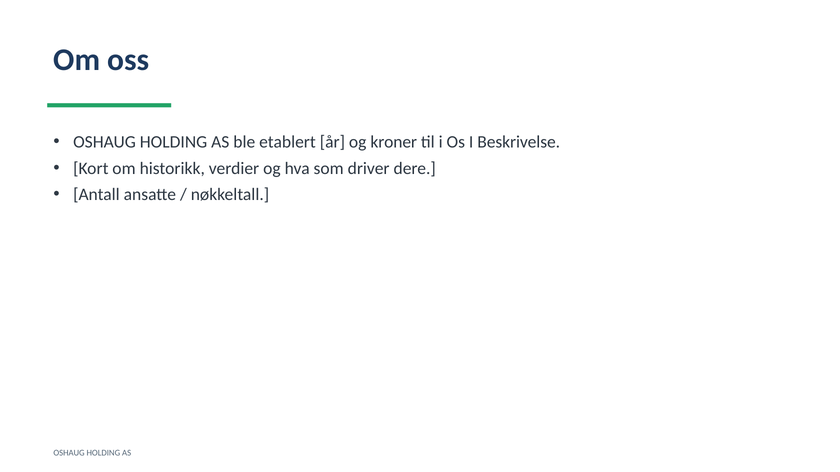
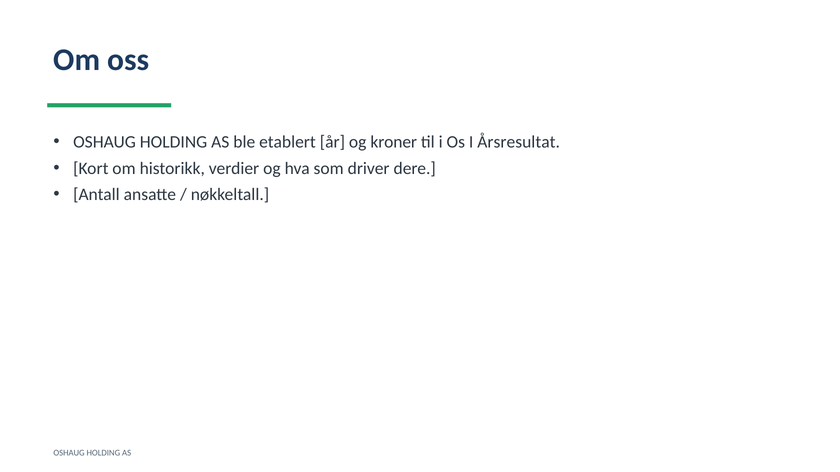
Beskrivelse: Beskrivelse -> Årsresultat
